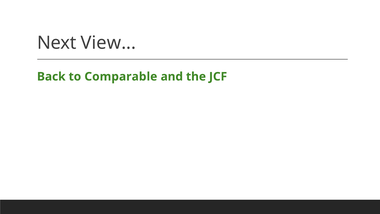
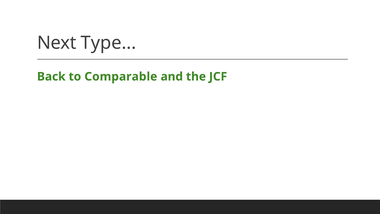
View: View -> Type
